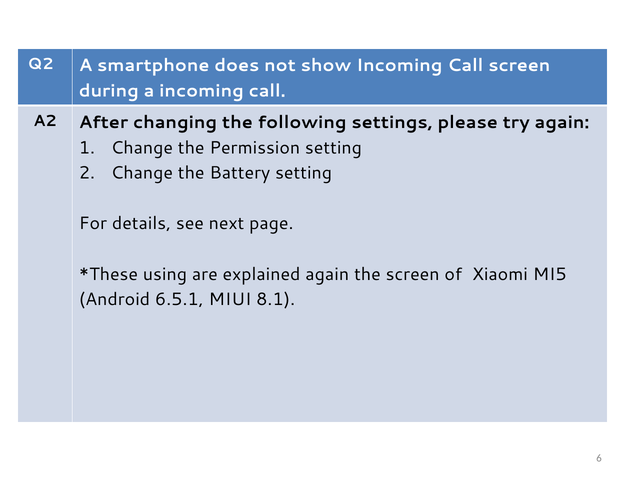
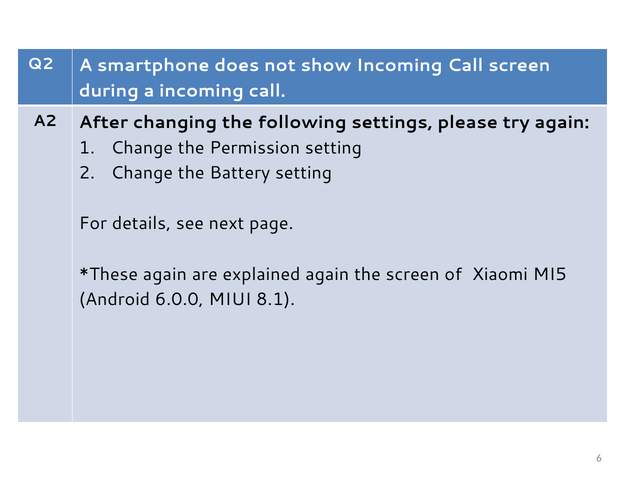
using at (165, 274): using -> again
6.5.1: 6.5.1 -> 6.0.0
